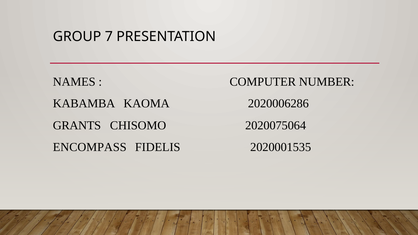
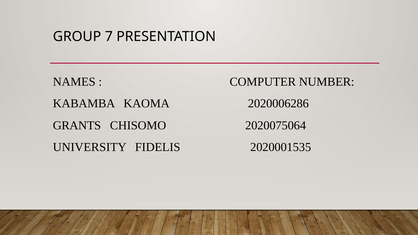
ENCOMPASS: ENCOMPASS -> UNIVERSITY
